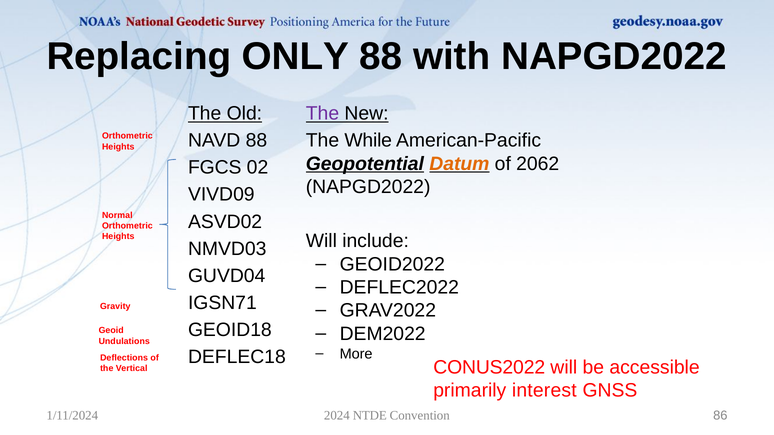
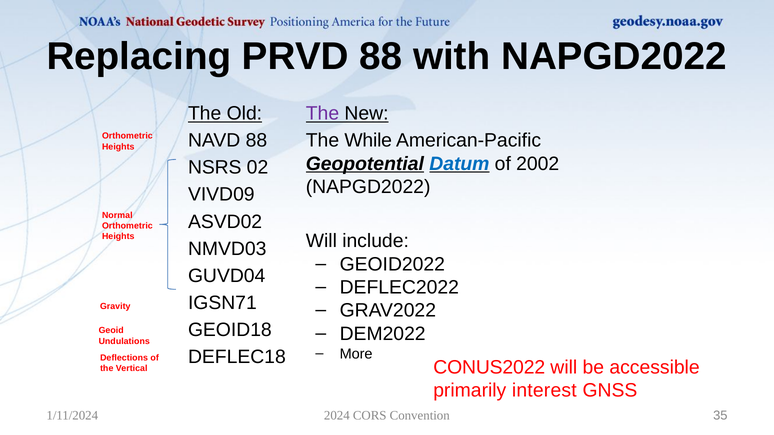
ONLY: ONLY -> PRVD
Datum colour: orange -> blue
2062: 2062 -> 2002
FGCS: FGCS -> NSRS
NTDE: NTDE -> CORS
86: 86 -> 35
